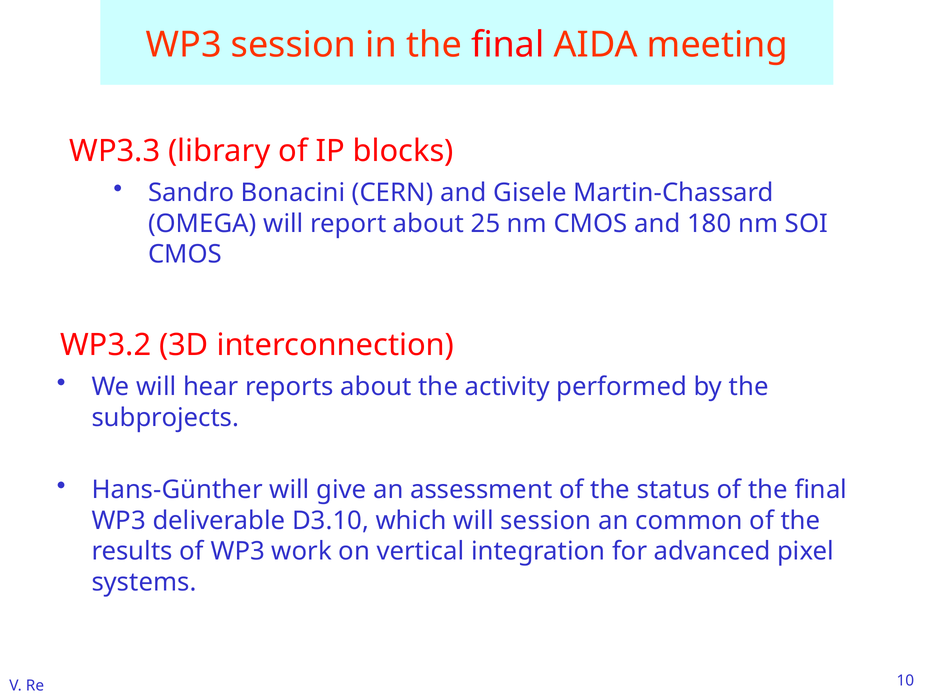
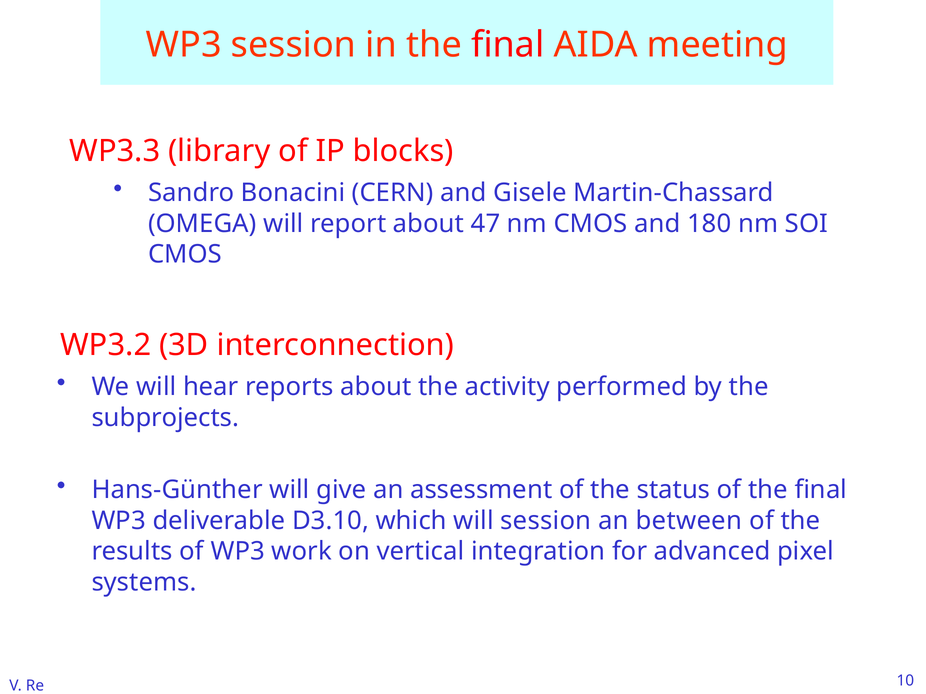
25: 25 -> 47
common: common -> between
